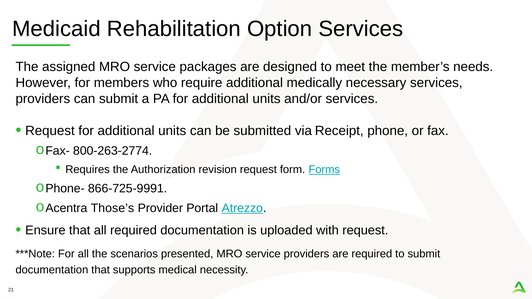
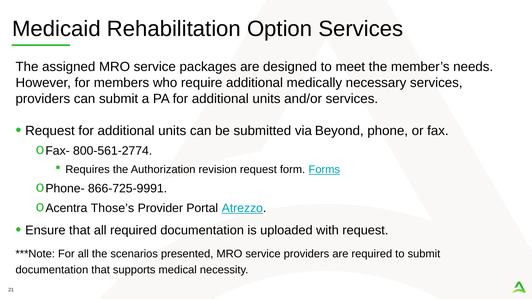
Receipt: Receipt -> Beyond
800-263-2774: 800-263-2774 -> 800-561-2774
